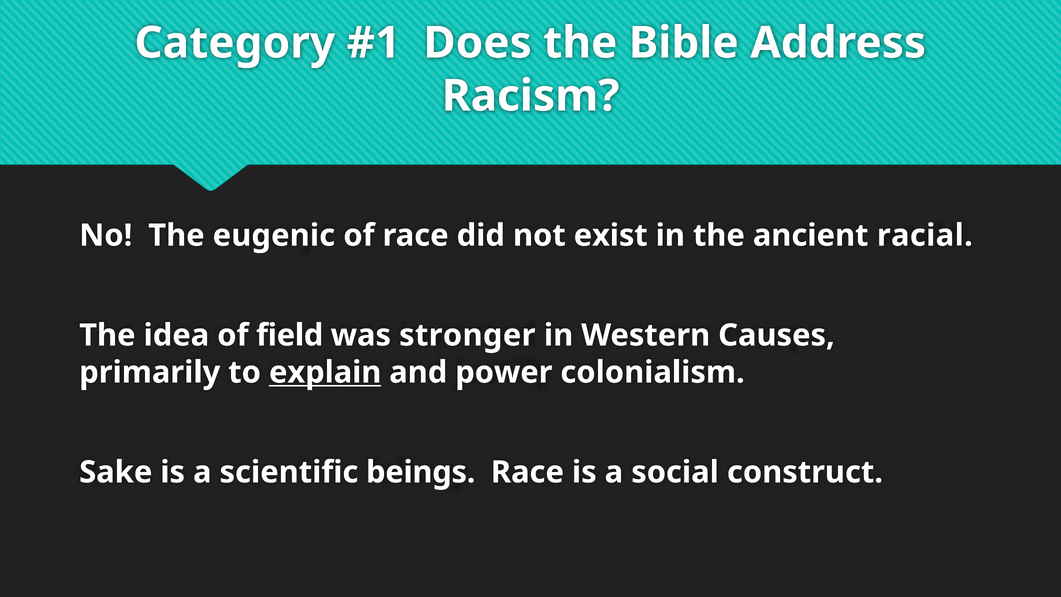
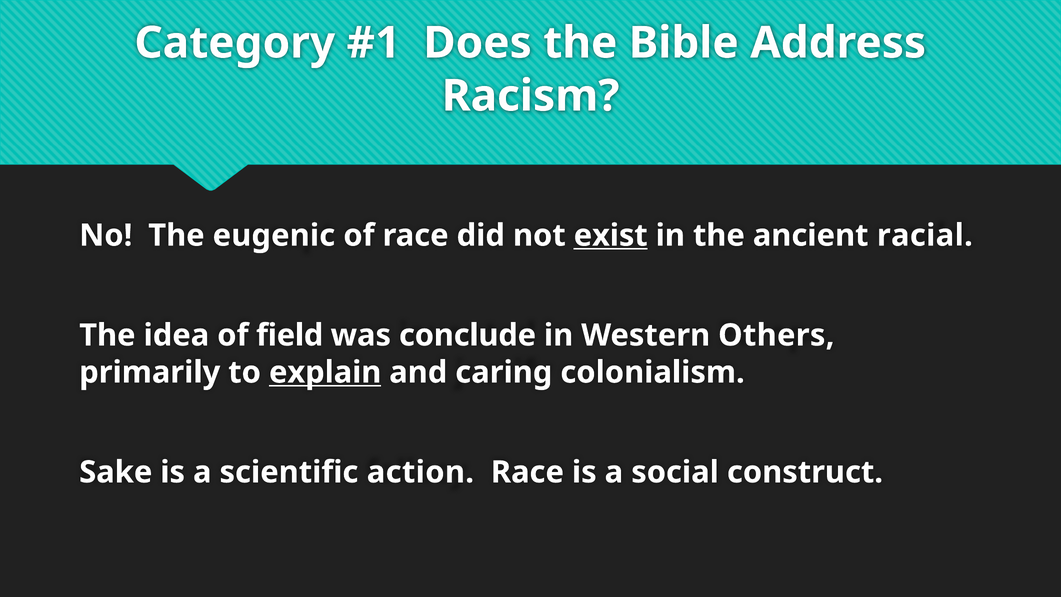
exist underline: none -> present
stronger: stronger -> conclude
Causes: Causes -> Others
power: power -> caring
beings: beings -> action
